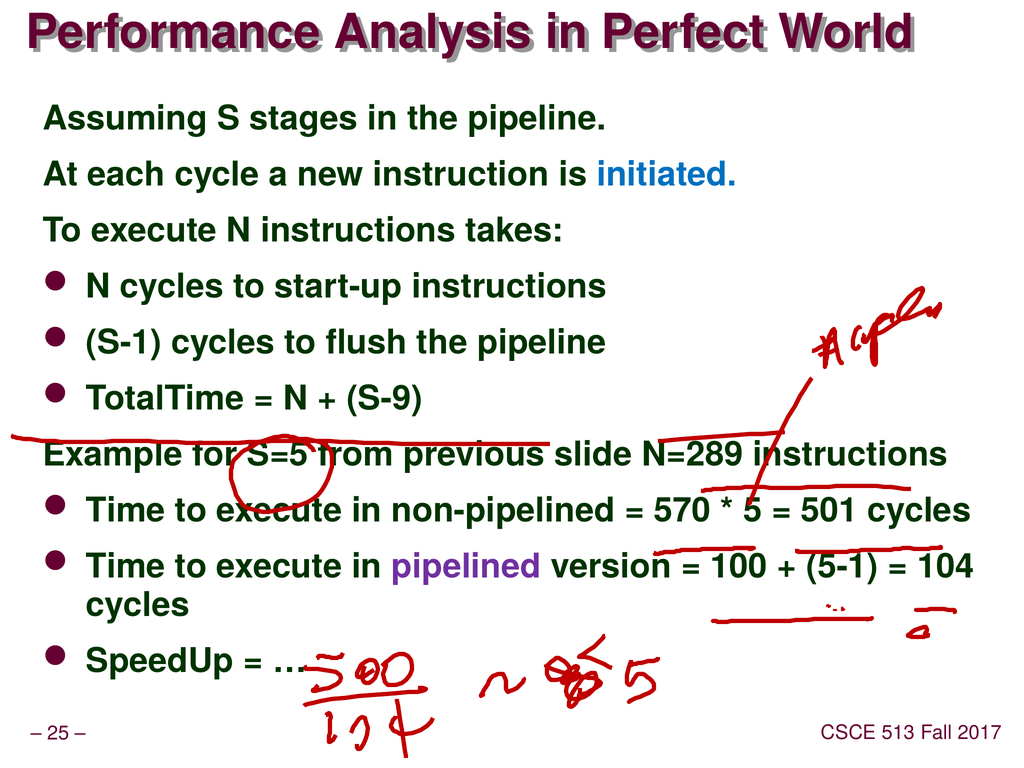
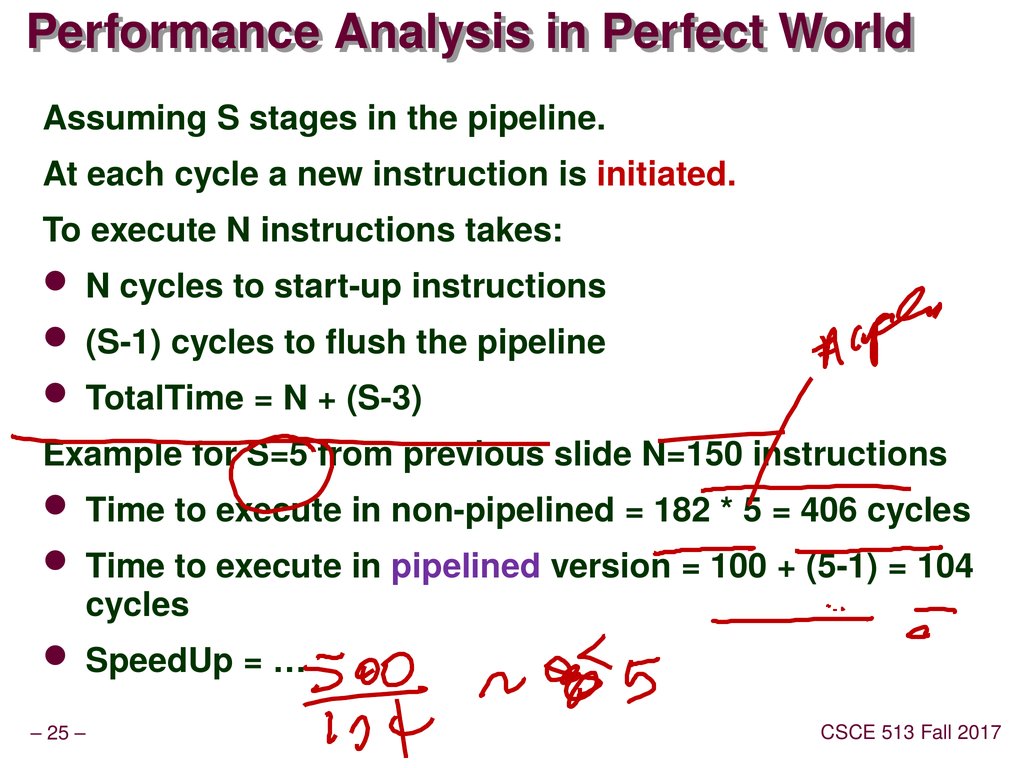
initiated colour: blue -> red
S-9: S-9 -> S-3
N=289: N=289 -> N=150
570: 570 -> 182
501: 501 -> 406
